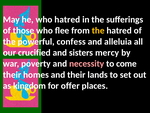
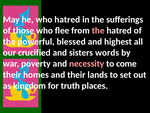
the at (98, 30) colour: yellow -> pink
confess: confess -> blessed
alleluia: alleluia -> highest
mercy: mercy -> words
offer: offer -> truth
